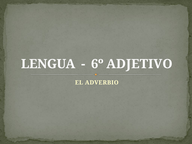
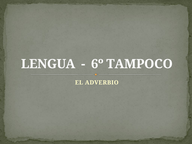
ADJETIVO: ADJETIVO -> TAMPOCO
